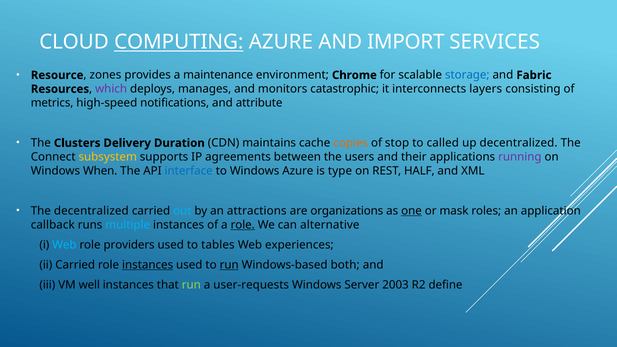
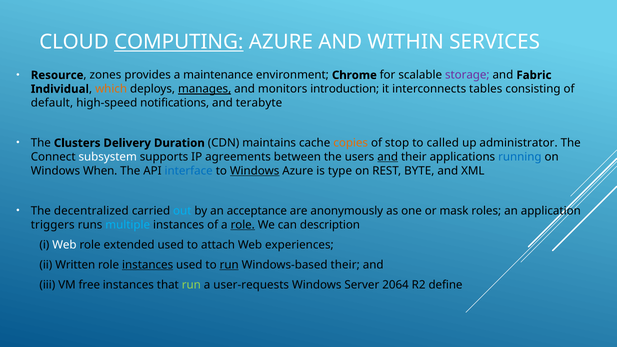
IMPORT: IMPORT -> WITHIN
storage colour: blue -> purple
Resources: Resources -> Individual
which colour: purple -> orange
manages underline: none -> present
catastrophic: catastrophic -> introduction
layers: layers -> tables
metrics: metrics -> default
attribute: attribute -> terabyte
up decentralized: decentralized -> administrator
subsystem colour: yellow -> white
and at (388, 157) underline: none -> present
running colour: purple -> blue
Windows at (255, 171) underline: none -> present
HALF: HALF -> BYTE
attractions: attractions -> acceptance
organizations: organizations -> anonymously
one underline: present -> none
callback: callback -> triggers
alternative: alternative -> description
Web at (64, 245) colour: light blue -> white
providers: providers -> extended
tables: tables -> attach
ii Carried: Carried -> Written
Windows-based both: both -> their
well: well -> free
2003: 2003 -> 2064
